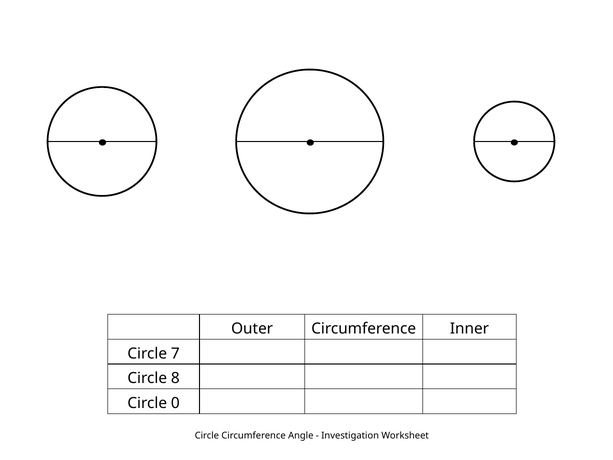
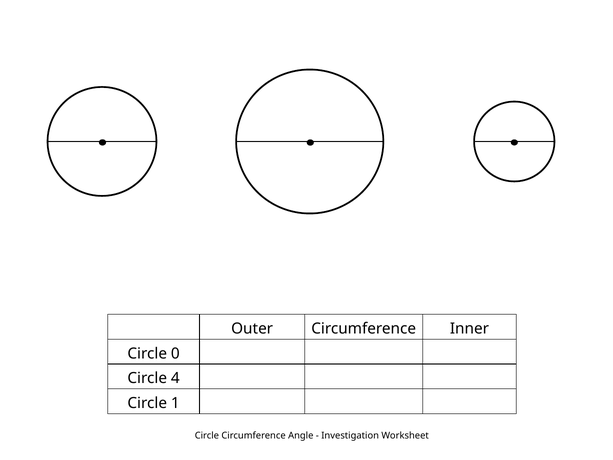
7: 7 -> 0
8: 8 -> 4
0: 0 -> 1
